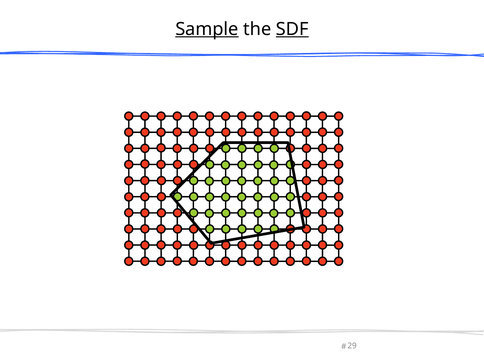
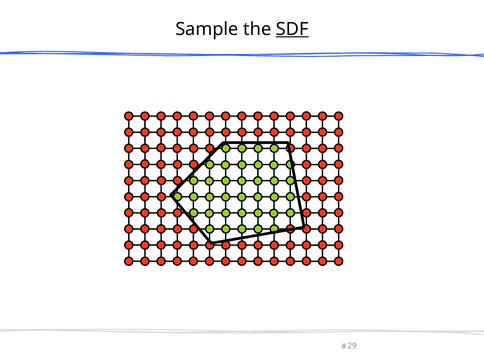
Sample underline: present -> none
